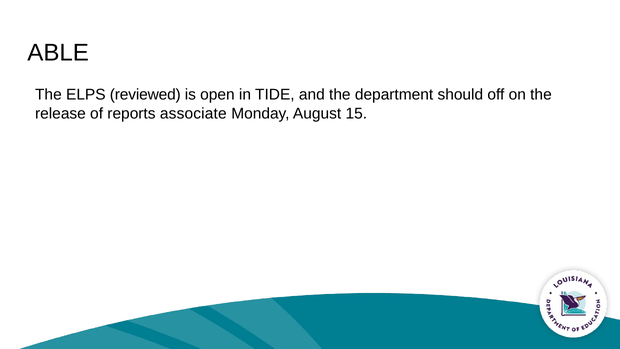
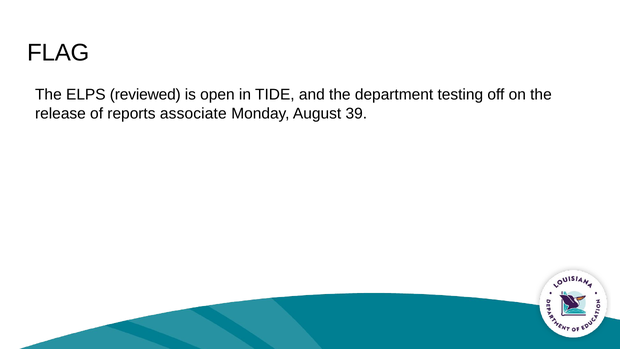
ABLE: ABLE -> FLAG
should: should -> testing
15: 15 -> 39
